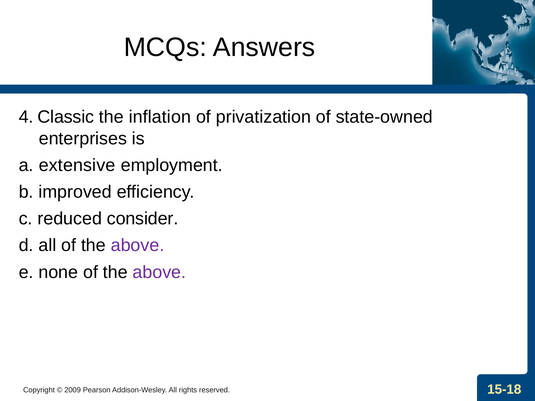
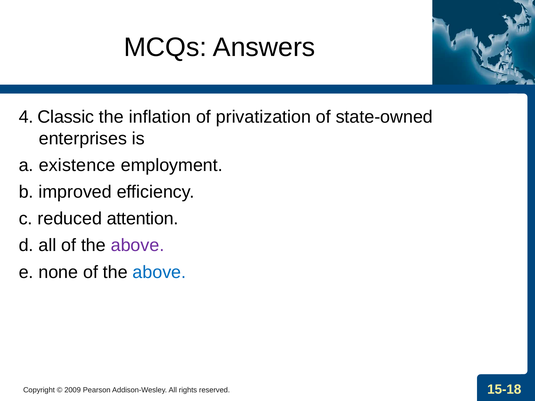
extensive: extensive -> existence
consider: consider -> attention
above at (159, 272) colour: purple -> blue
